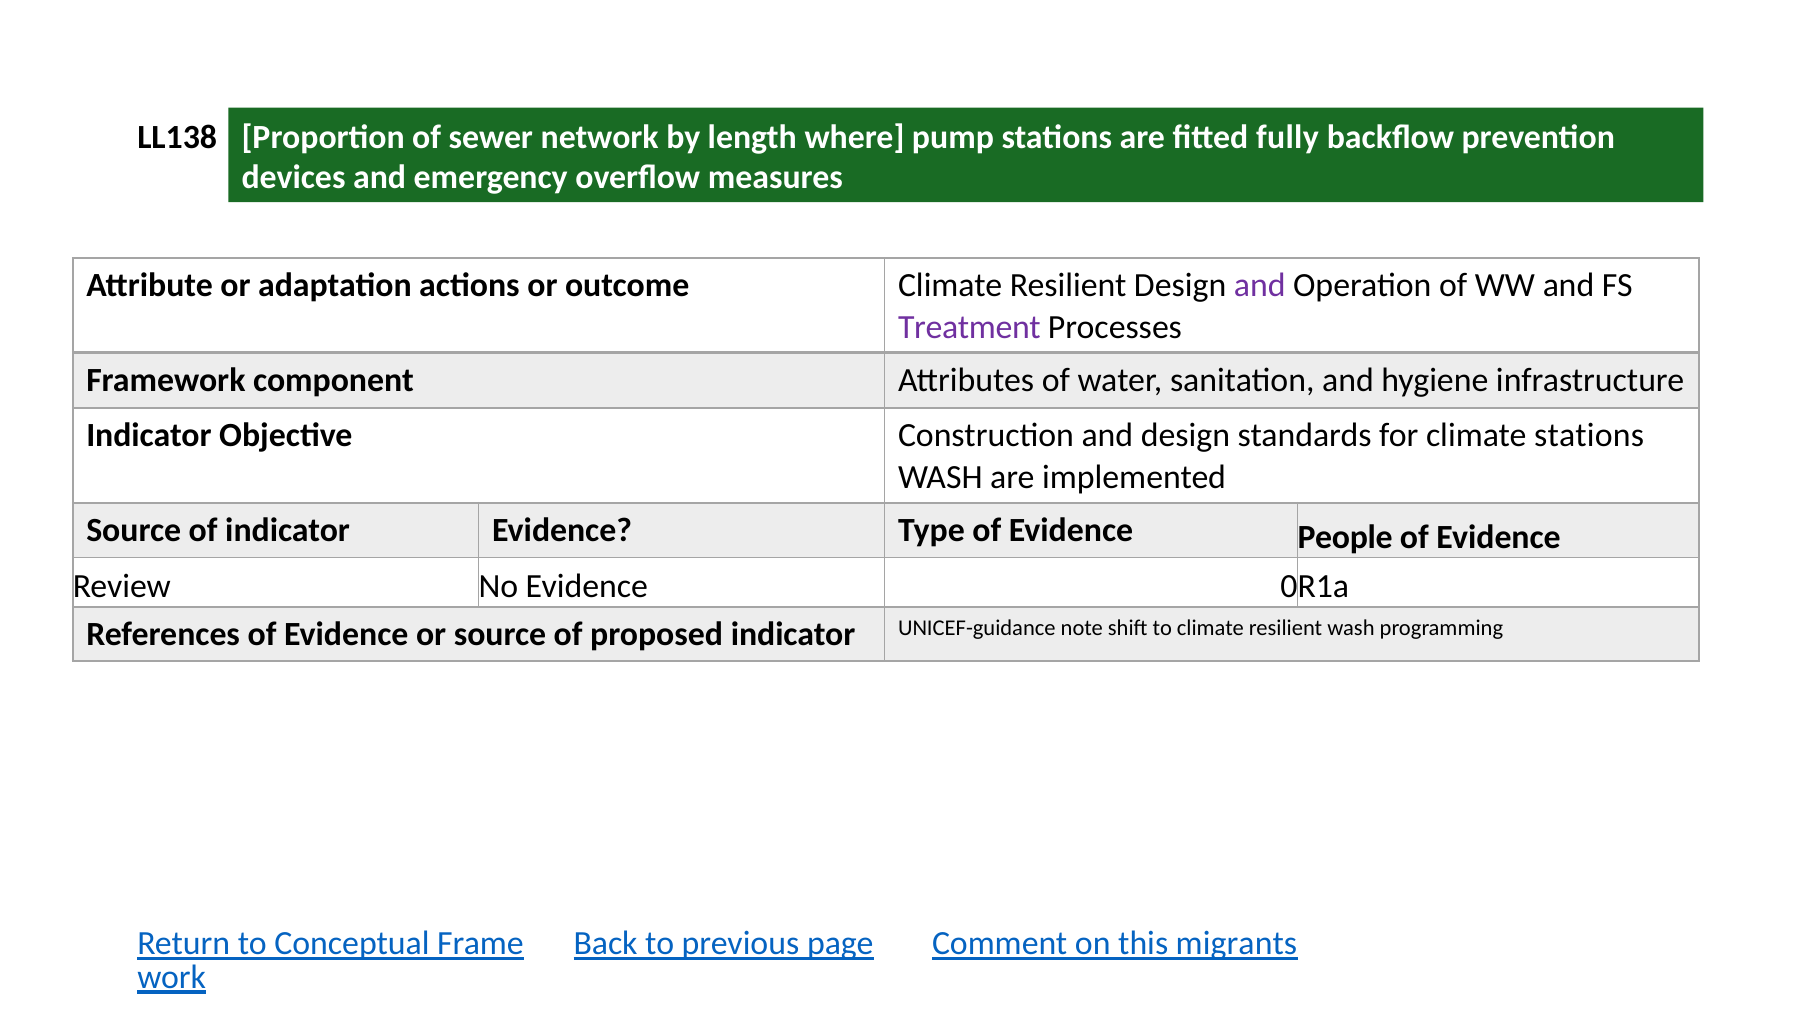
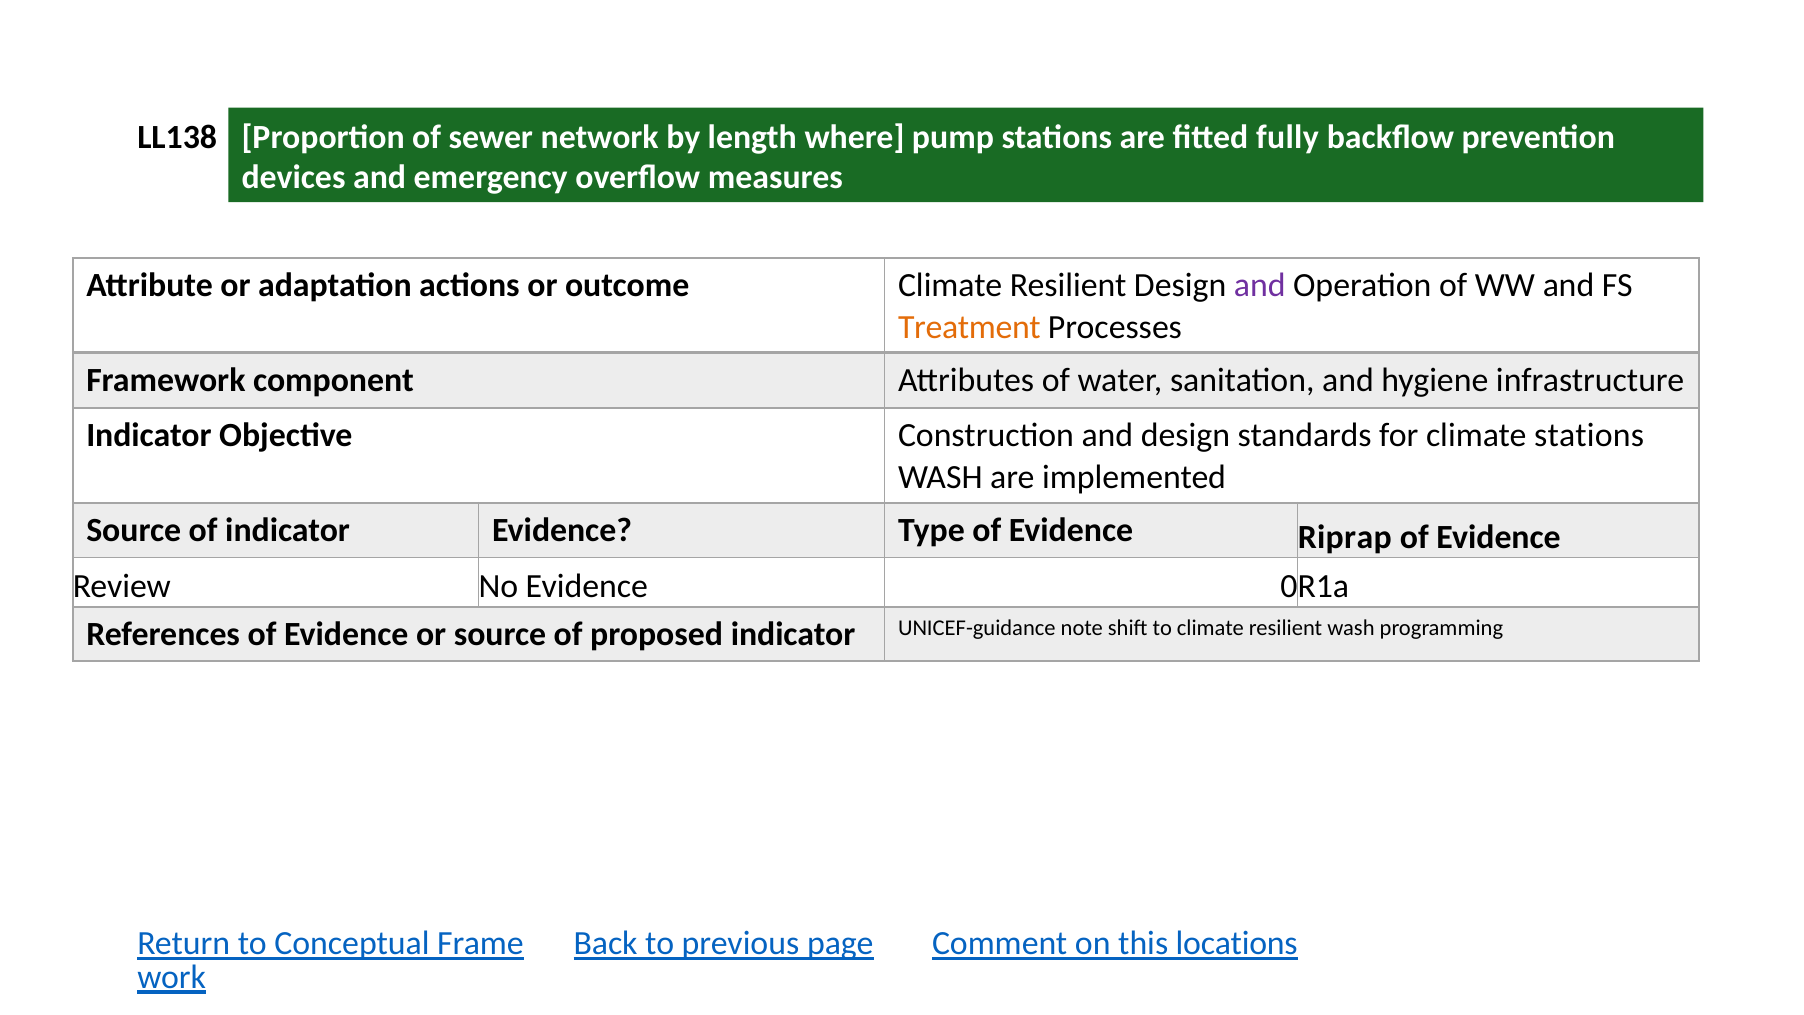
Treatment colour: purple -> orange
People: People -> Riprap
migrants: migrants -> locations
